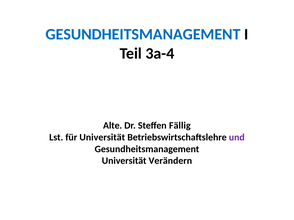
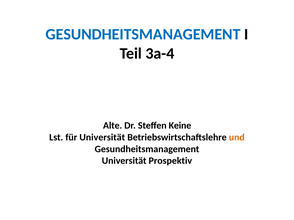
Fällig: Fällig -> Keine
und colour: purple -> orange
Verändern: Verändern -> Prospektiv
